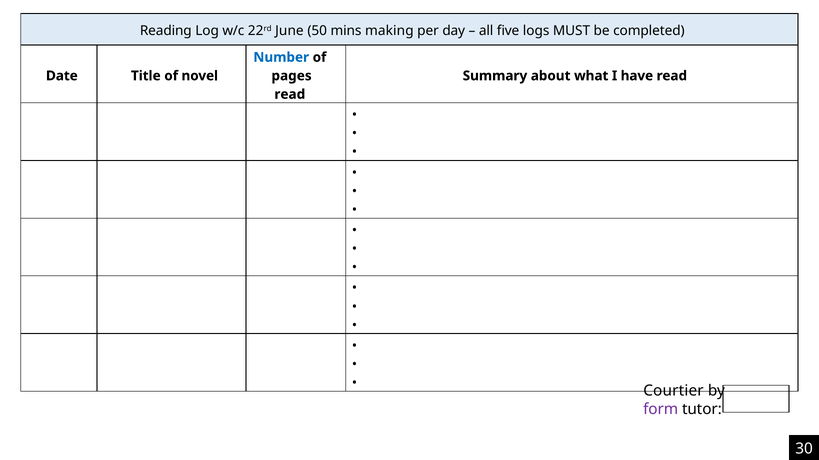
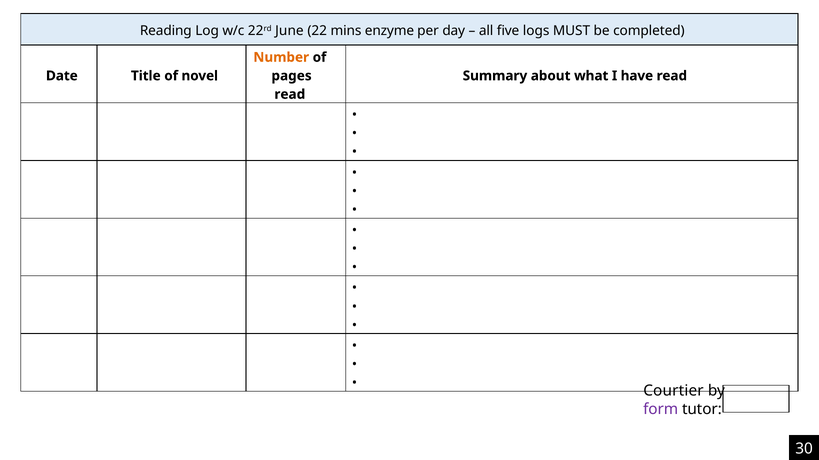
50: 50 -> 22
making: making -> enzyme
Number colour: blue -> orange
